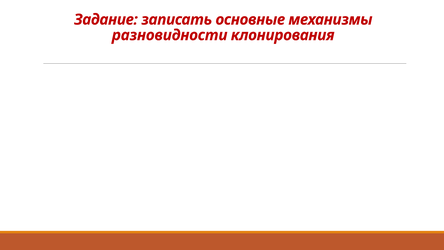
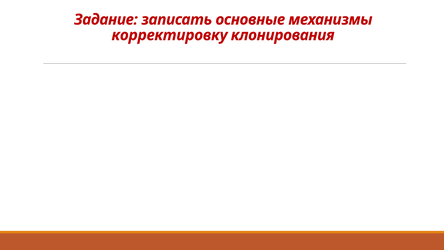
разновидности: разновидности -> корректировку
